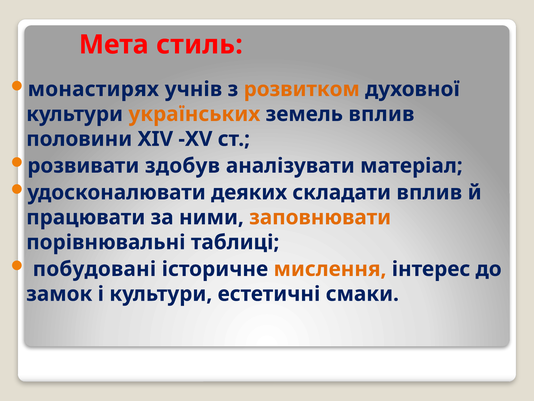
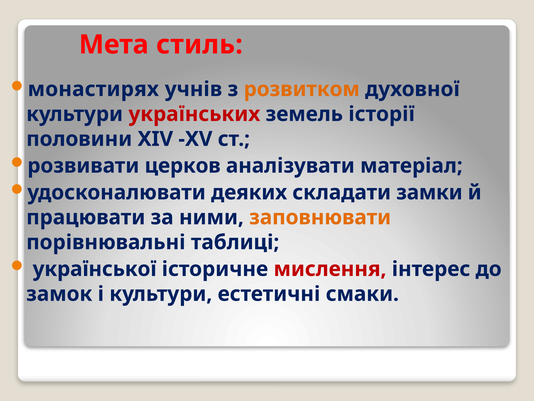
українських colour: orange -> red
земель вплив: вплив -> історії
здобув: здобув -> церков
складати вплив: вплив -> замки
побудовані: побудовані -> української
мислення colour: orange -> red
